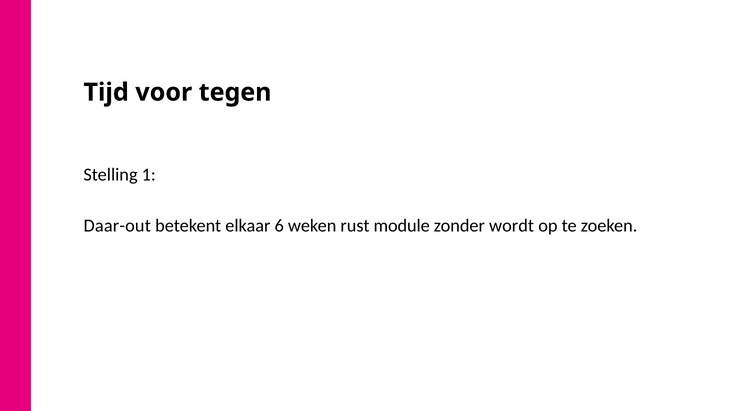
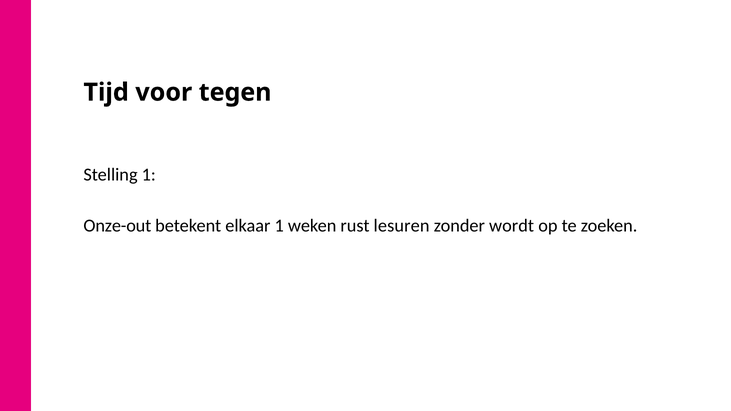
Daar-out: Daar-out -> Onze-out
elkaar 6: 6 -> 1
module: module -> lesuren
